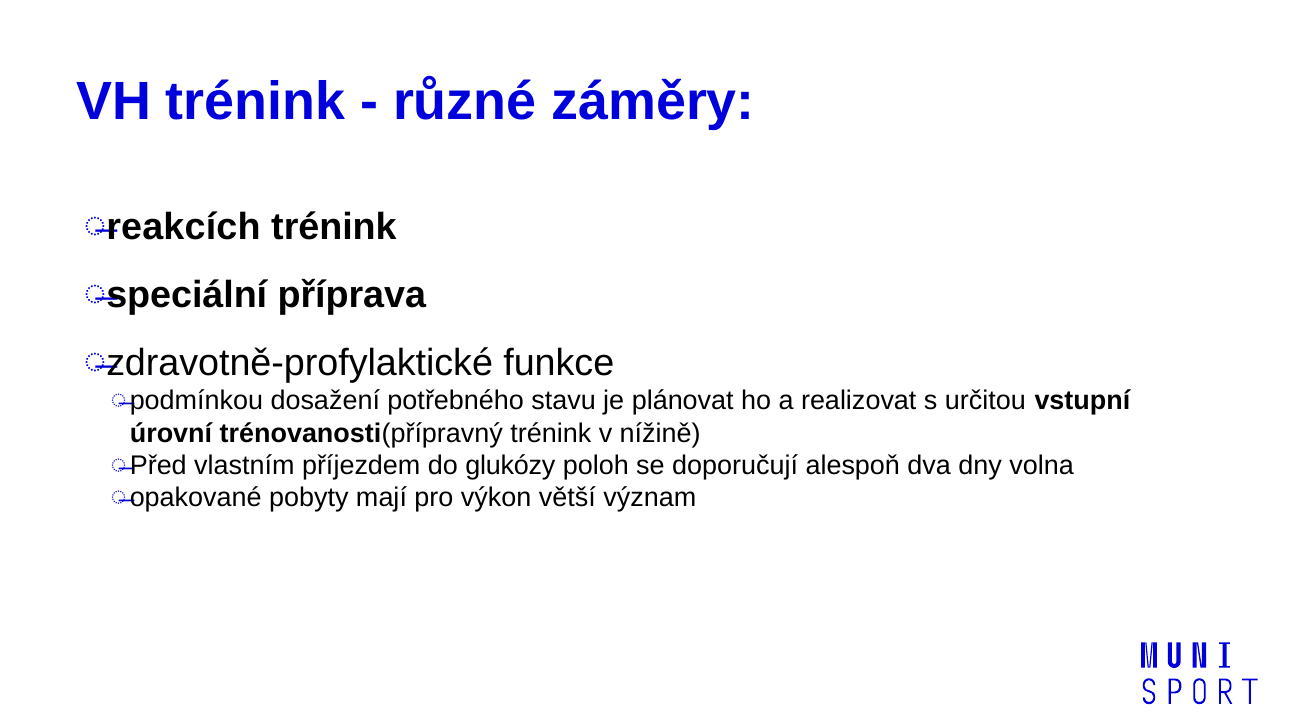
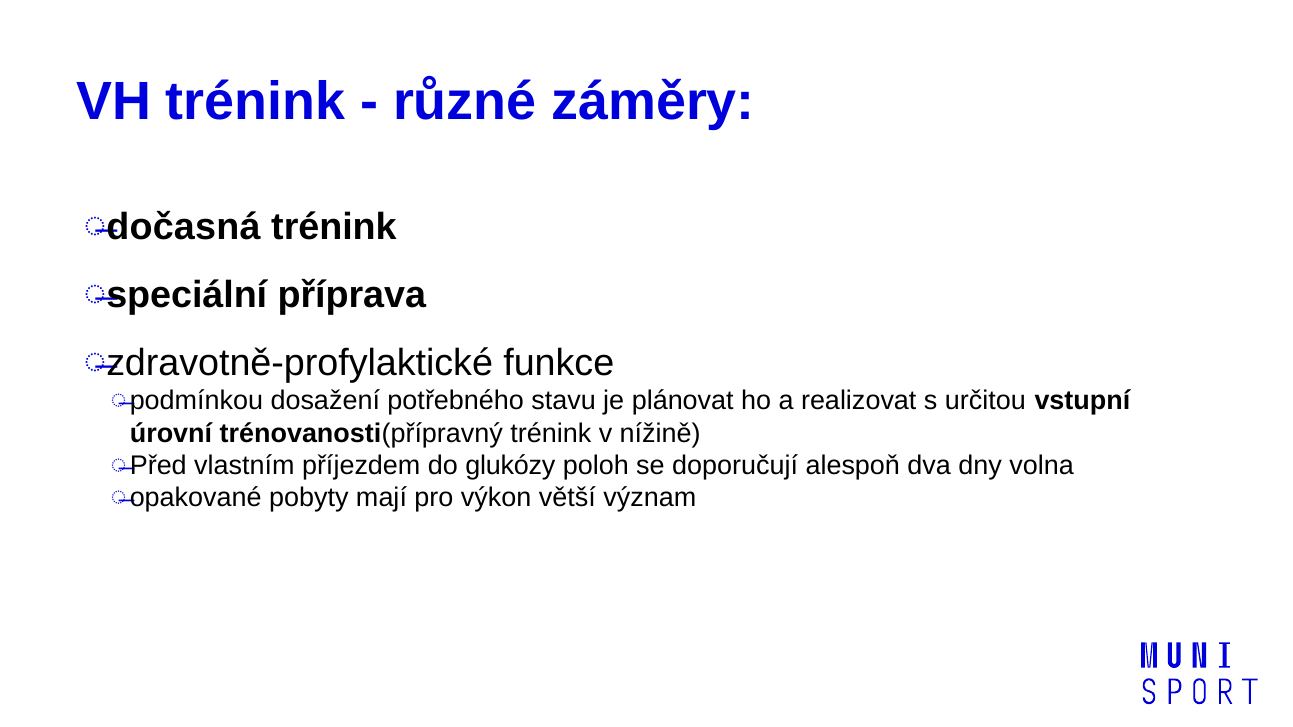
reakcích: reakcích -> dočasná
